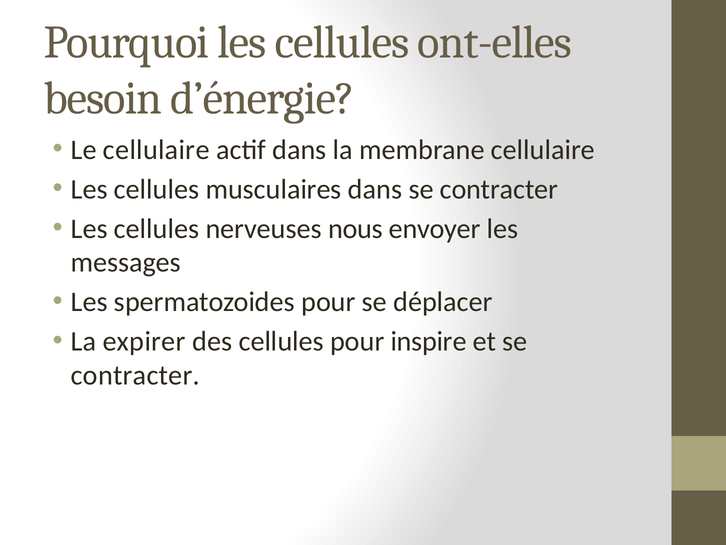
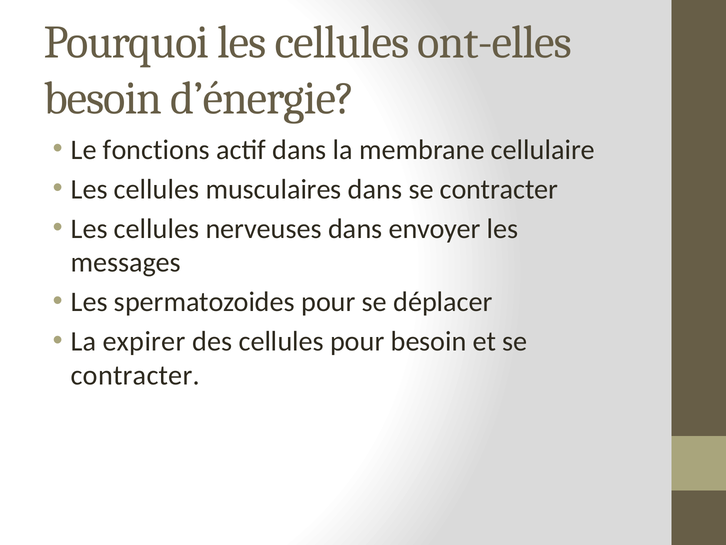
Le cellulaire: cellulaire -> fonctions
nerveuses nous: nous -> dans
pour inspire: inspire -> besoin
